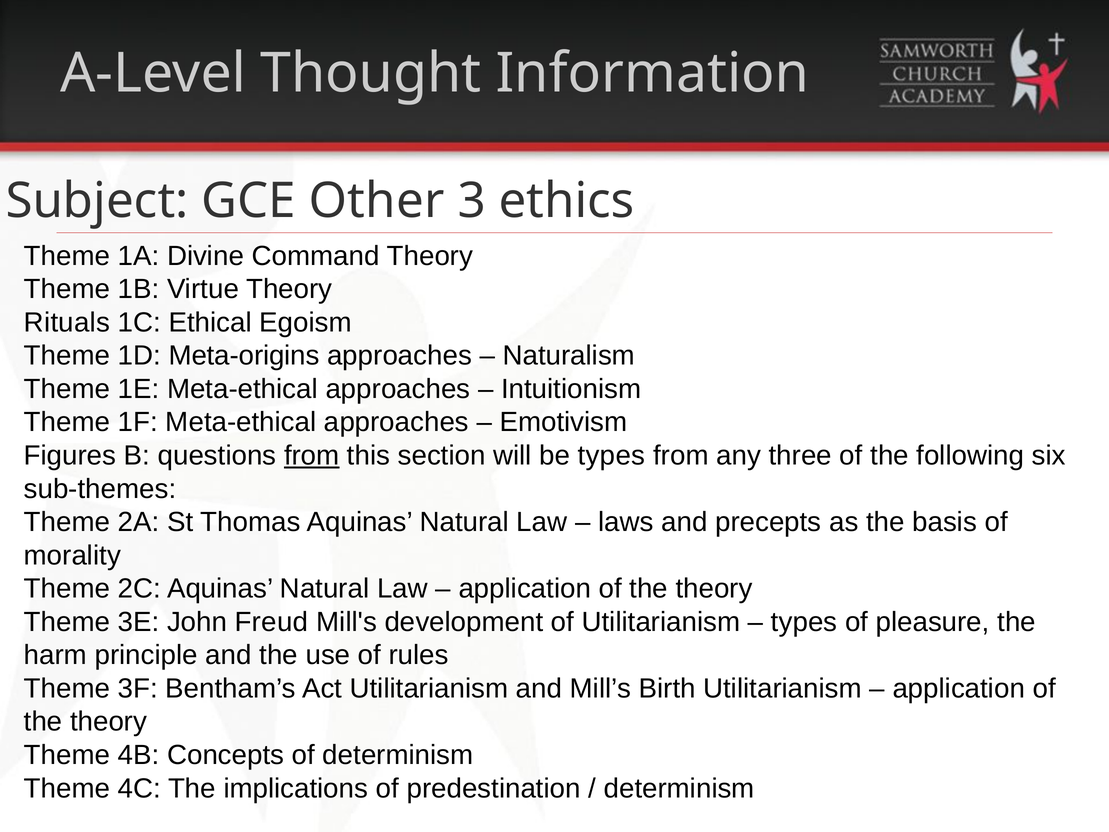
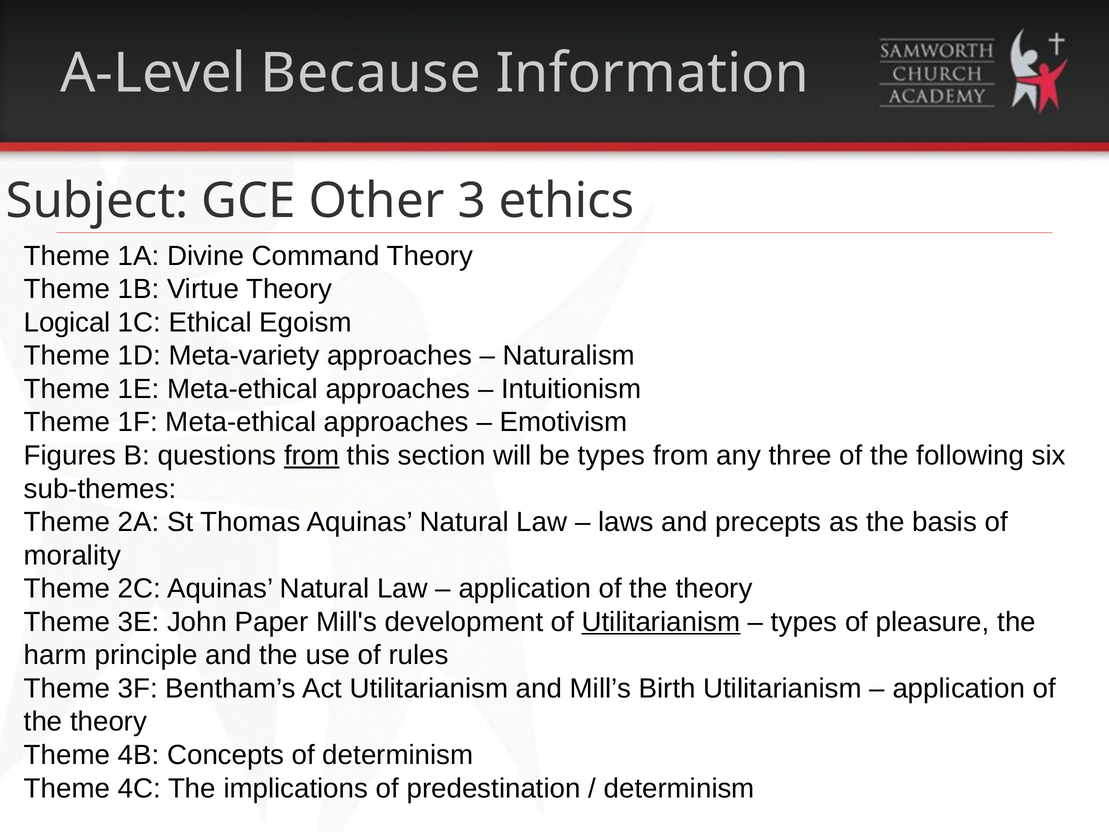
Thought: Thought -> Because
Rituals: Rituals -> Logical
Meta-origins: Meta-origins -> Meta-variety
Freud: Freud -> Paper
Utilitarianism at (661, 622) underline: none -> present
